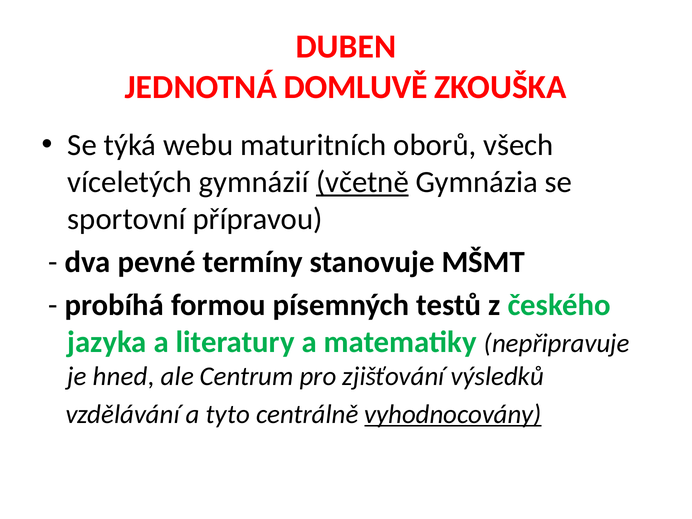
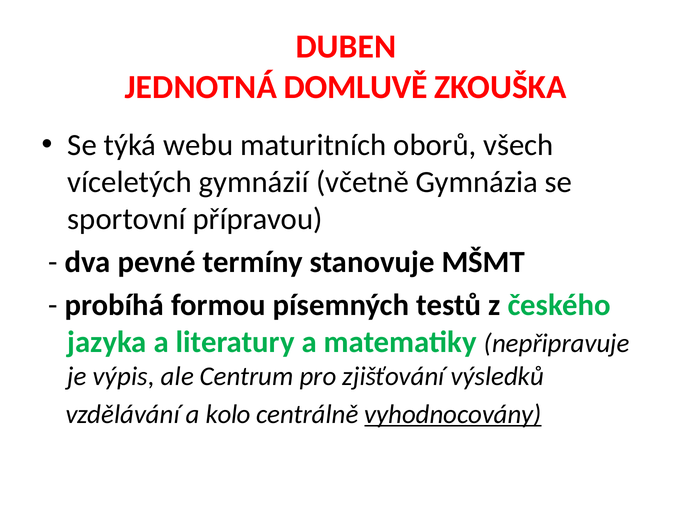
včetně underline: present -> none
hned: hned -> výpis
tyto: tyto -> kolo
